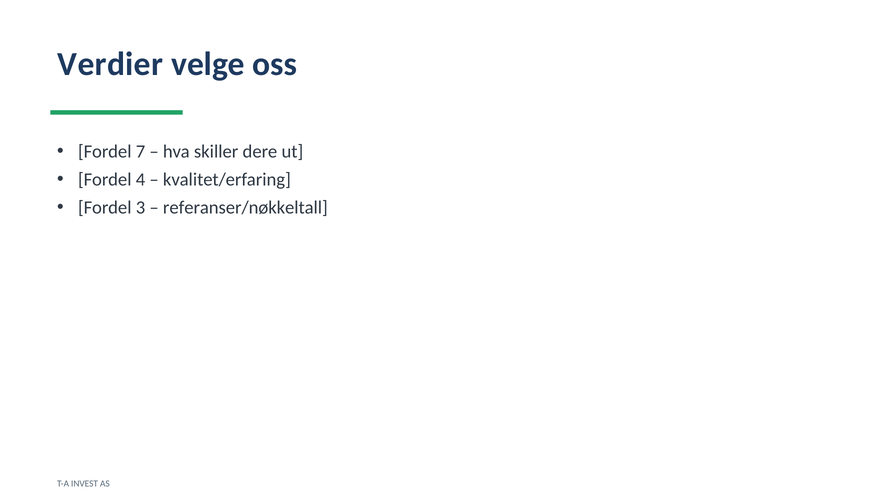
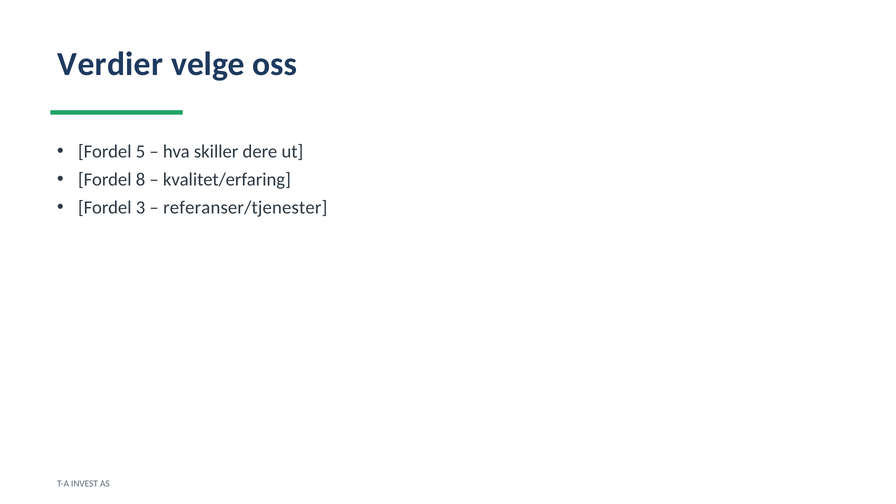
7: 7 -> 5
4: 4 -> 8
referanser/nøkkeltall: referanser/nøkkeltall -> referanser/tjenester
